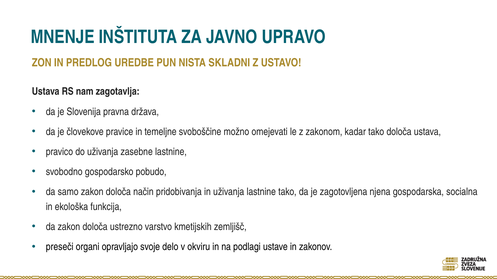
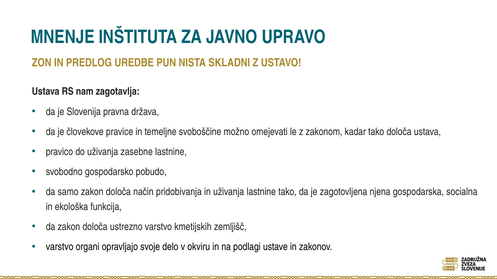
preseči at (60, 247): preseči -> varstvo
